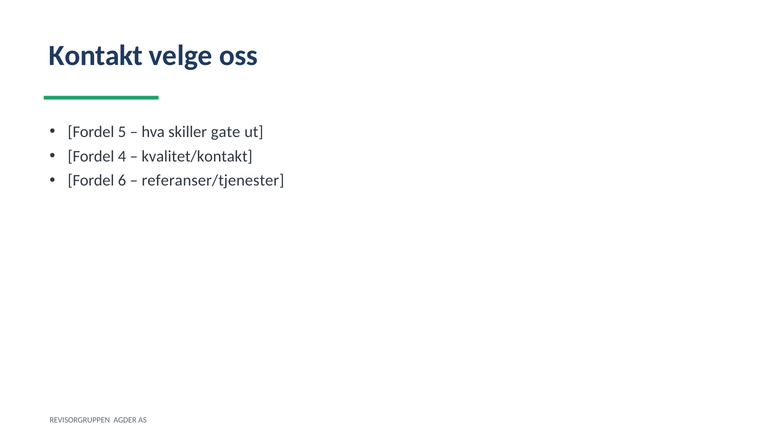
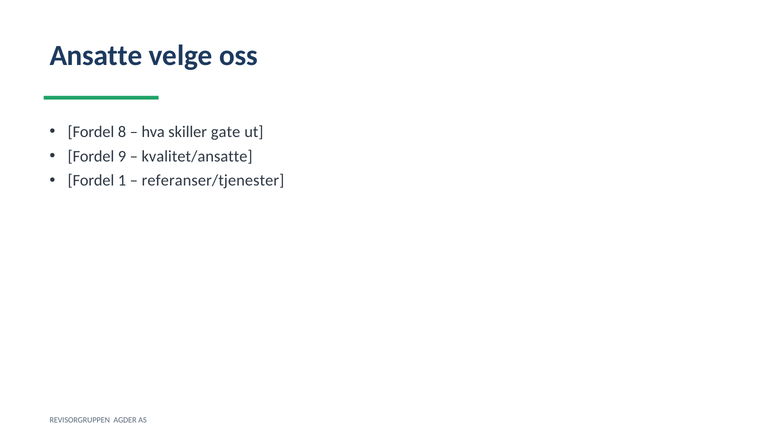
Kontakt: Kontakt -> Ansatte
5: 5 -> 8
4: 4 -> 9
kvalitet/kontakt: kvalitet/kontakt -> kvalitet/ansatte
6: 6 -> 1
